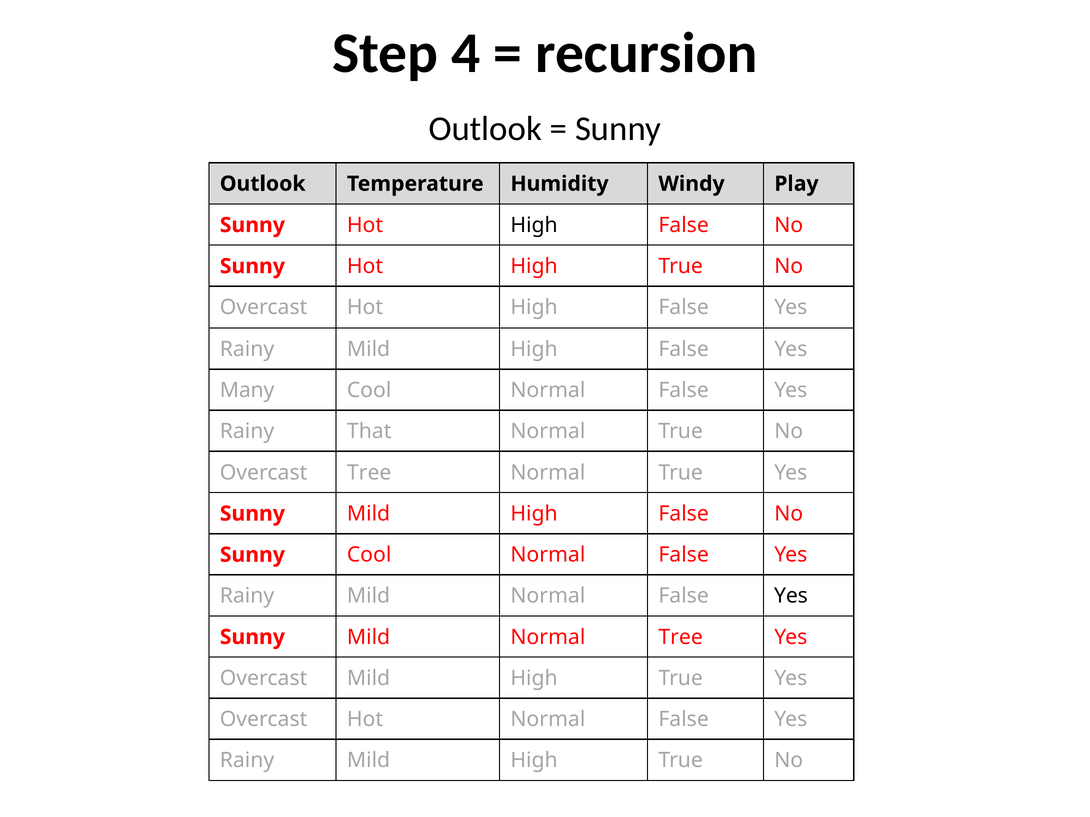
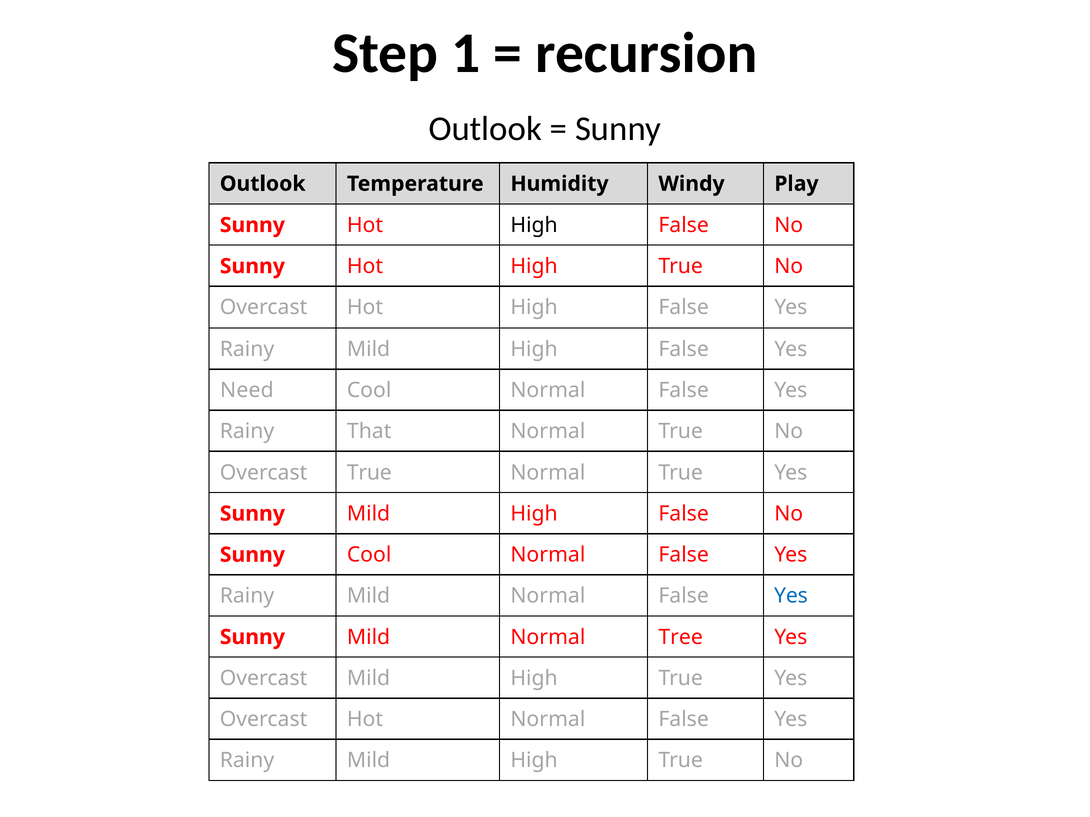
4: 4 -> 1
Many: Many -> Need
Overcast Tree: Tree -> True
Yes at (791, 596) colour: black -> blue
